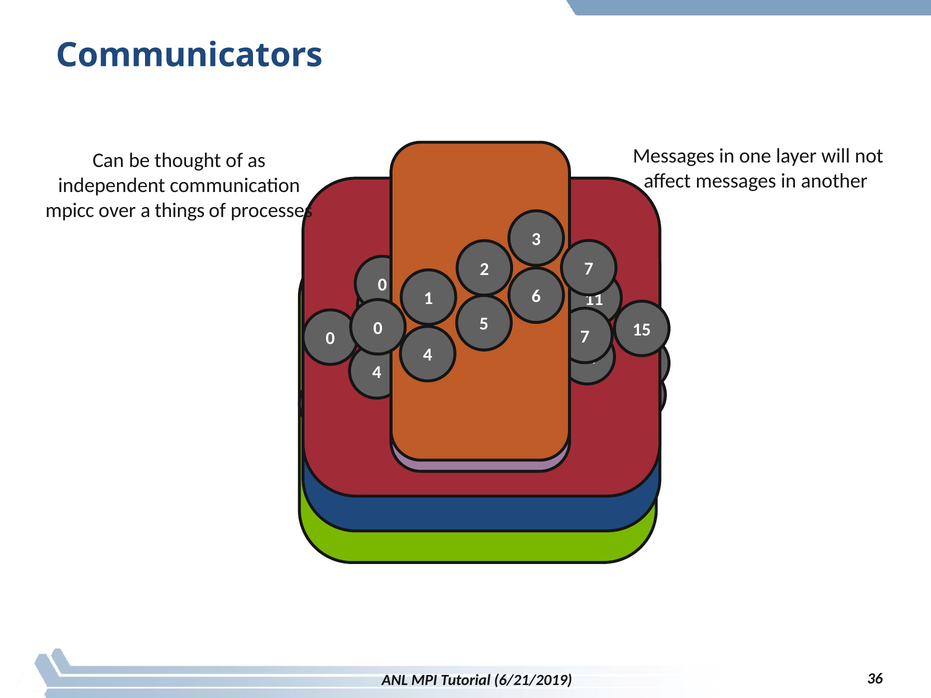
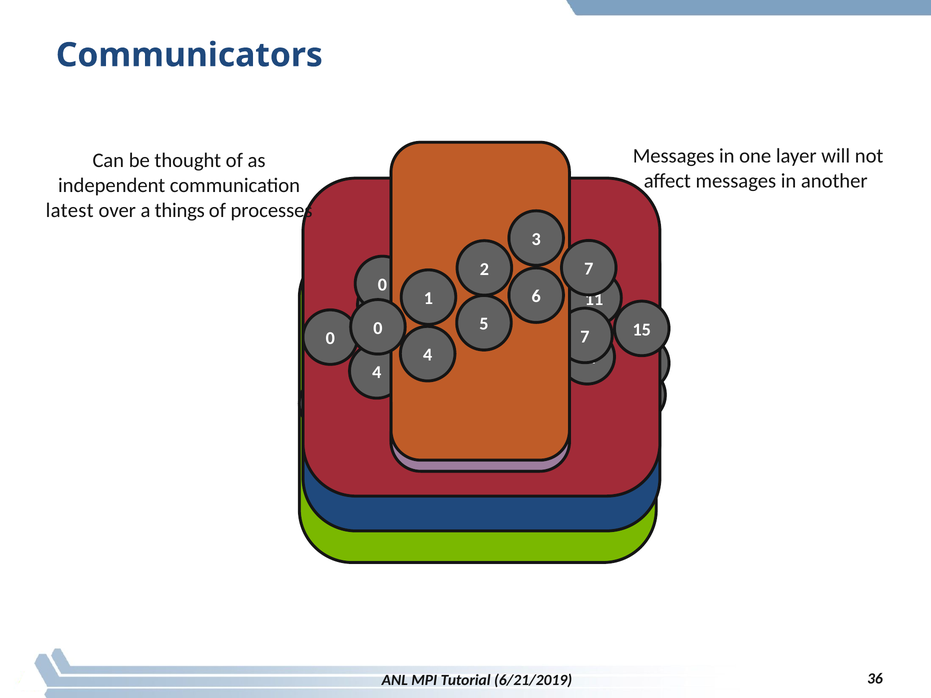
mpicc: mpicc -> latest
